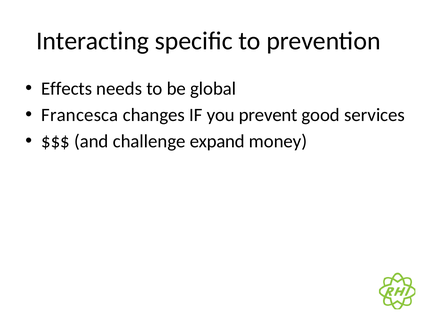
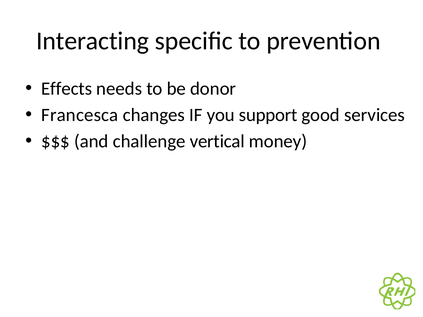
global: global -> donor
prevent: prevent -> support
expand: expand -> vertical
